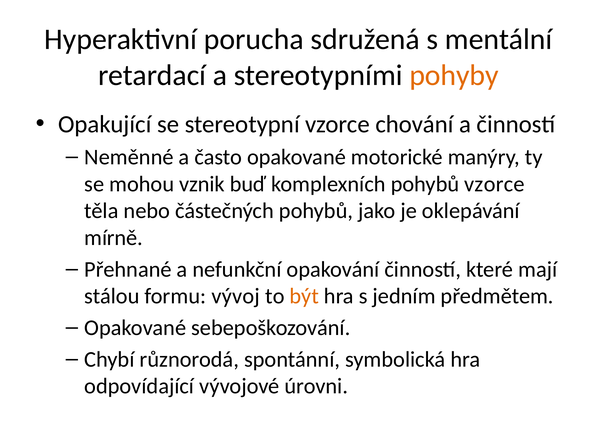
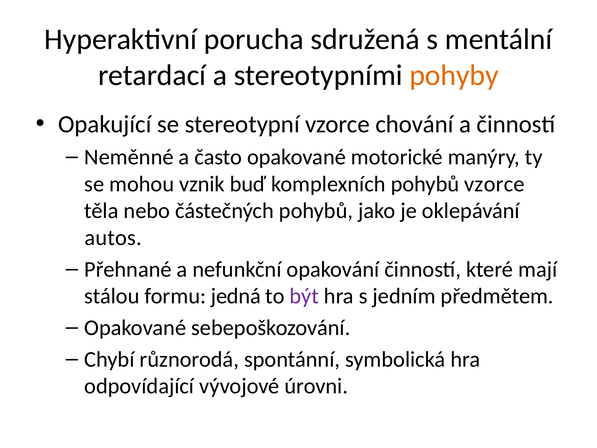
mírně: mírně -> autos
vývoj: vývoj -> jedná
být colour: orange -> purple
